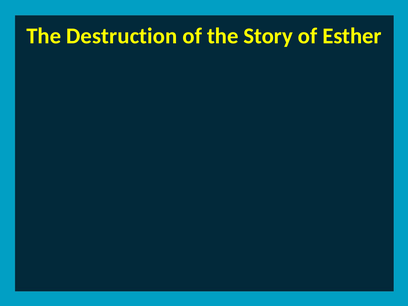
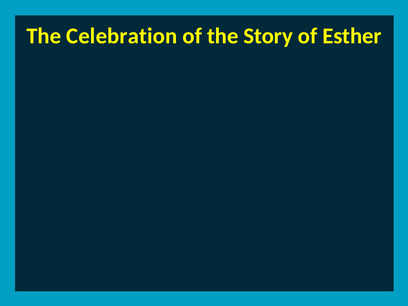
Destruction: Destruction -> Celebration
